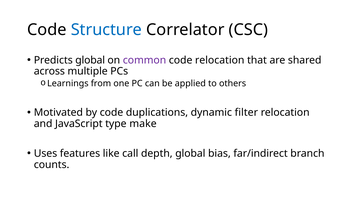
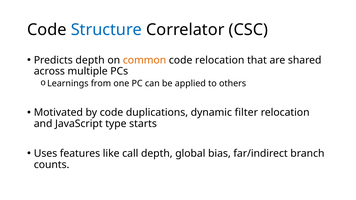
Predicts global: global -> depth
common colour: purple -> orange
make: make -> starts
